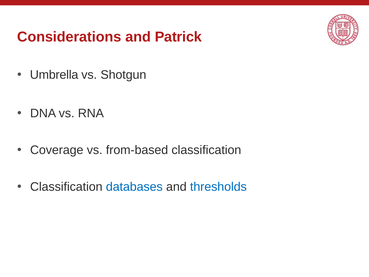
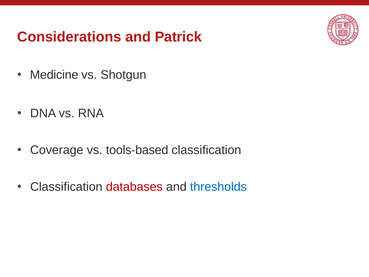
Umbrella: Umbrella -> Medicine
from-based: from-based -> tools-based
databases colour: blue -> red
